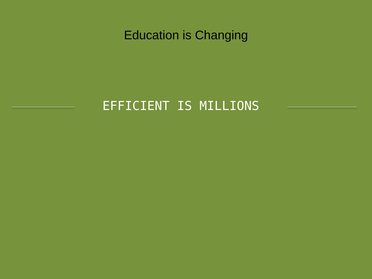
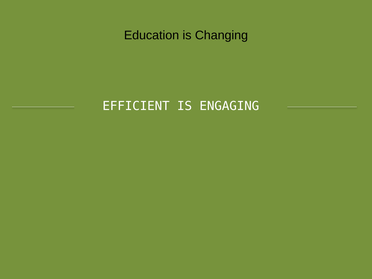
MILLIONS: MILLIONS -> ENGAGING
